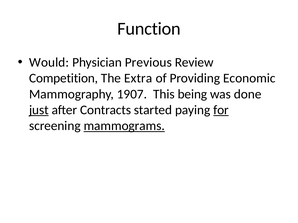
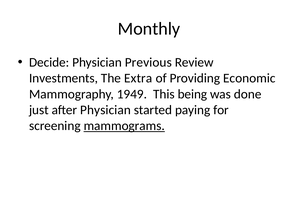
Function: Function -> Monthly
Would: Would -> Decide
Competition: Competition -> Investments
1907: 1907 -> 1949
just underline: present -> none
after Contracts: Contracts -> Physician
for underline: present -> none
